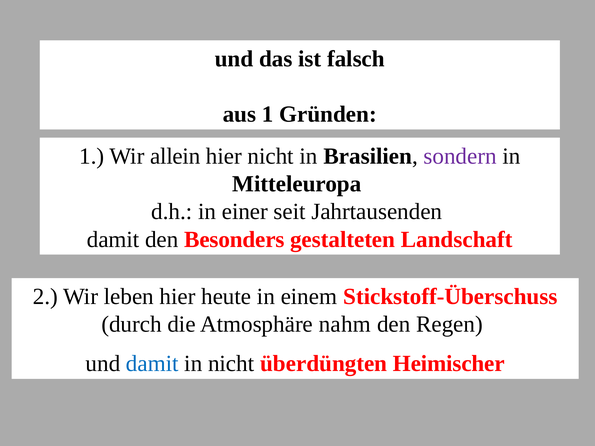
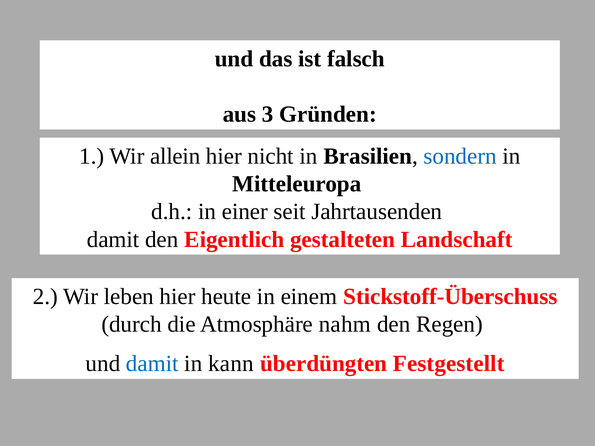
aus 1: 1 -> 3
sondern colour: purple -> blue
Besonders: Besonders -> Eigentlich
in nicht: nicht -> kann
Heimischer: Heimischer -> Festgestellt
